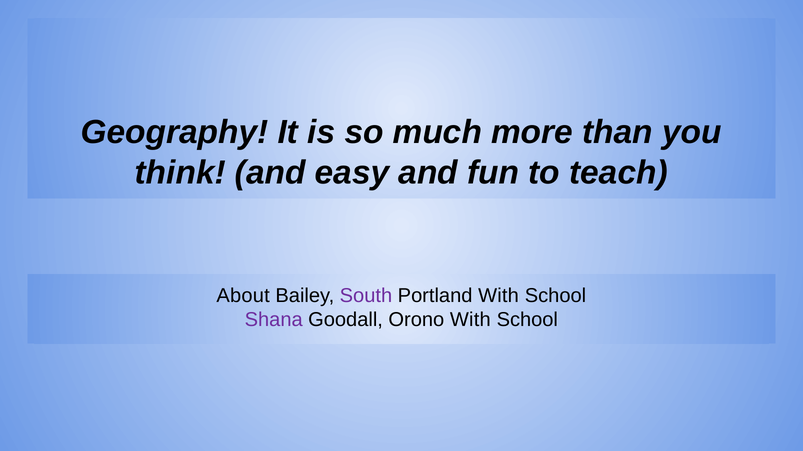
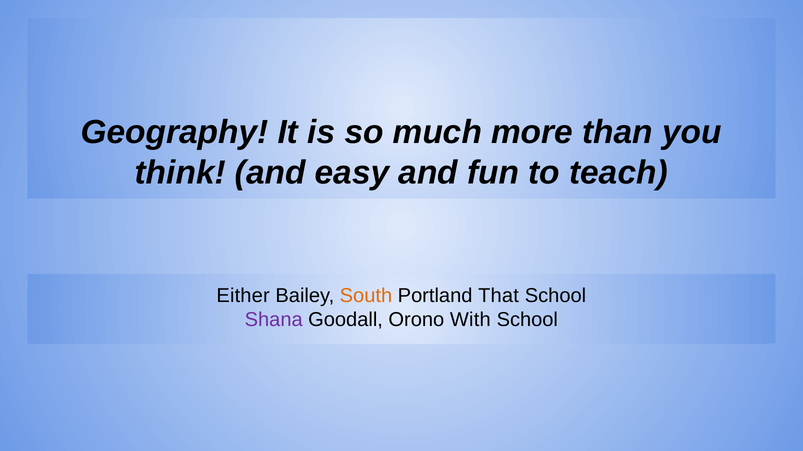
About: About -> Either
South colour: purple -> orange
Portland With: With -> That
